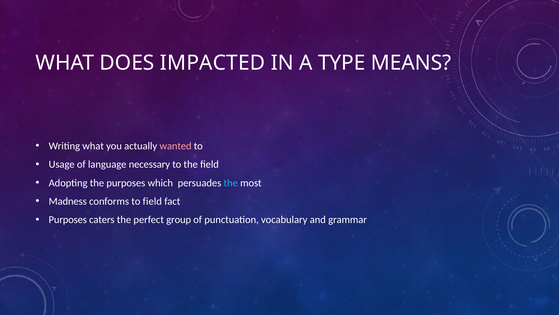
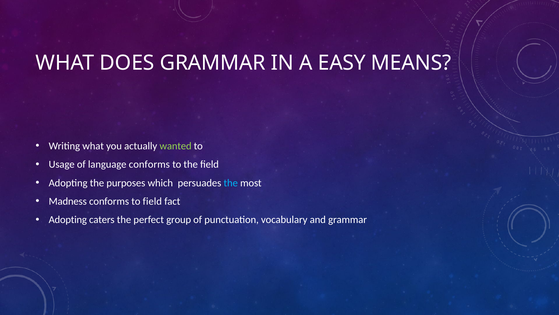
DOES IMPACTED: IMPACTED -> GRAMMAR
TYPE: TYPE -> EASY
wanted colour: pink -> light green
language necessary: necessary -> conforms
Purposes at (68, 219): Purposes -> Adopting
